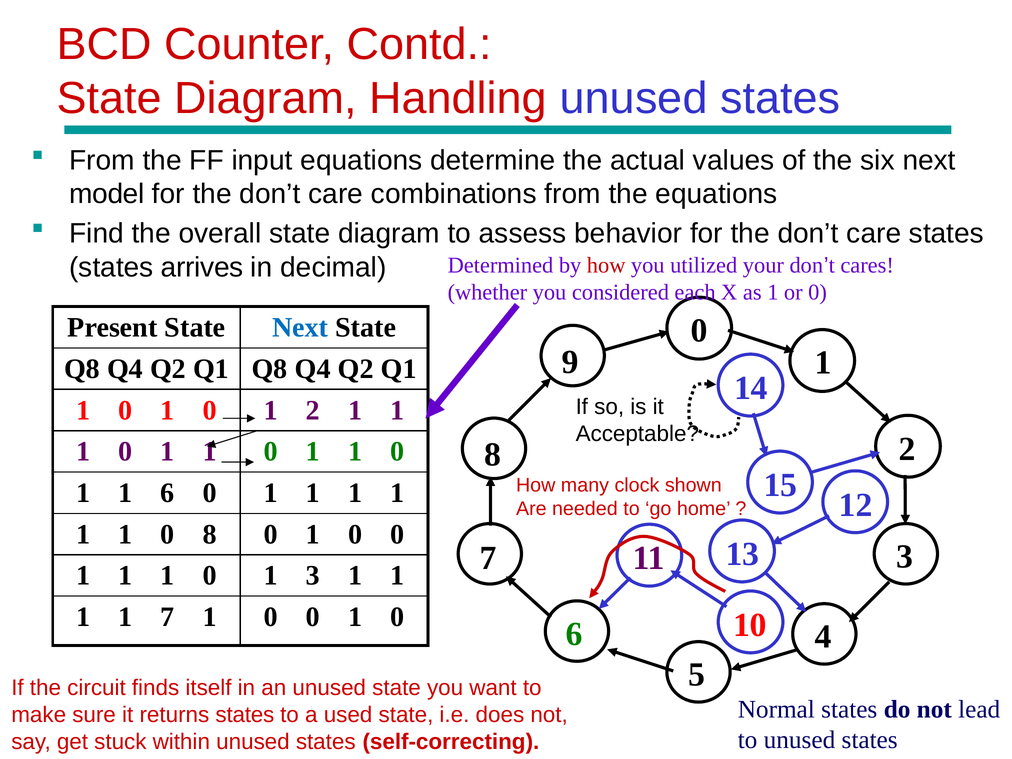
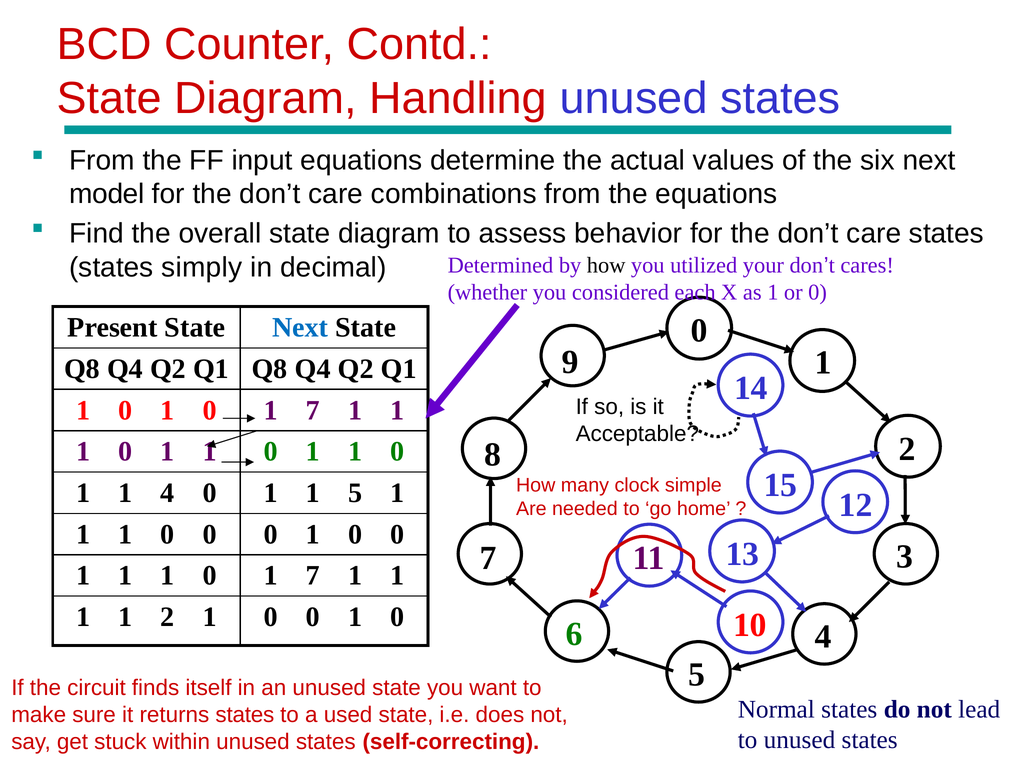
arrives: arrives -> simply
how at (606, 265) colour: red -> black
2 at (313, 410): 2 -> 7
shown: shown -> simple
1 6: 6 -> 4
1 at (355, 493): 1 -> 5
1 1 0 8: 8 -> 0
3 at (313, 576): 3 -> 7
1 7: 7 -> 2
